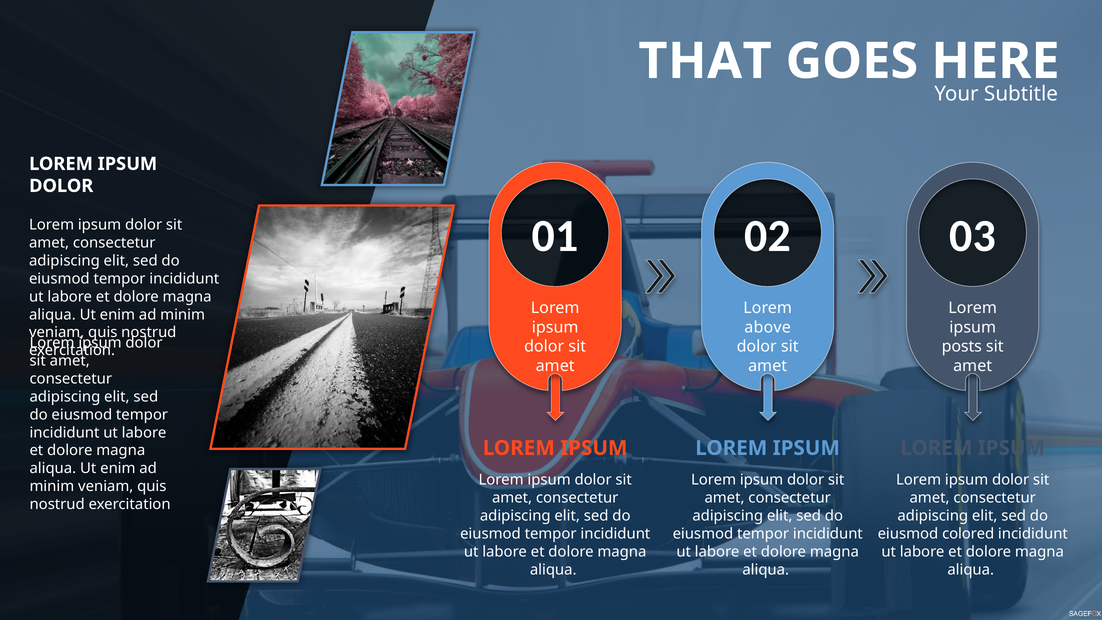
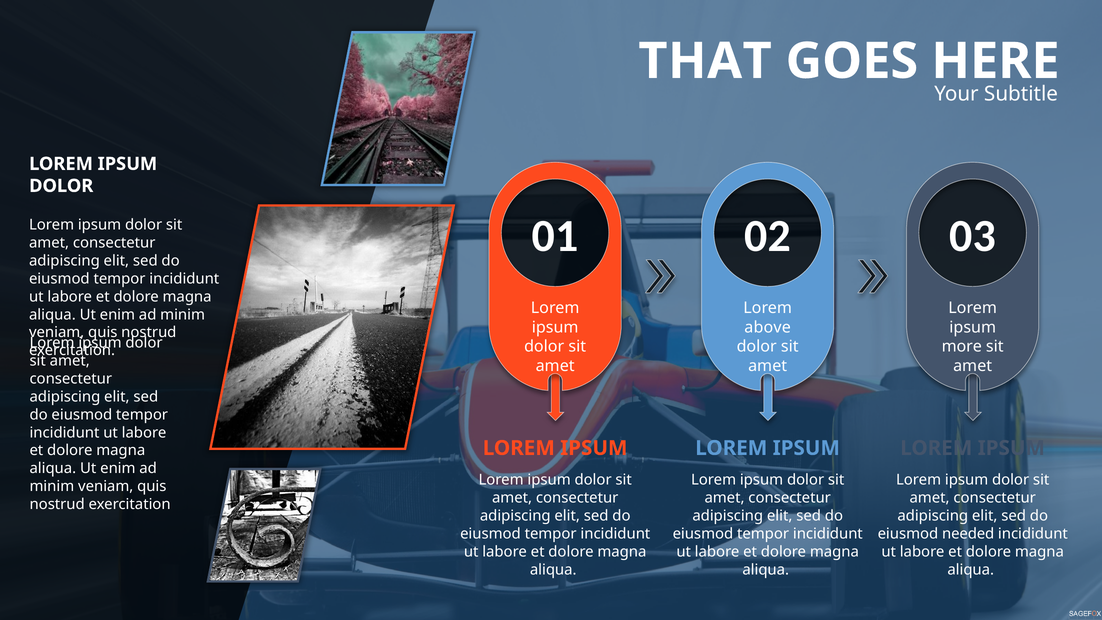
posts: posts -> more
colored: colored -> needed
